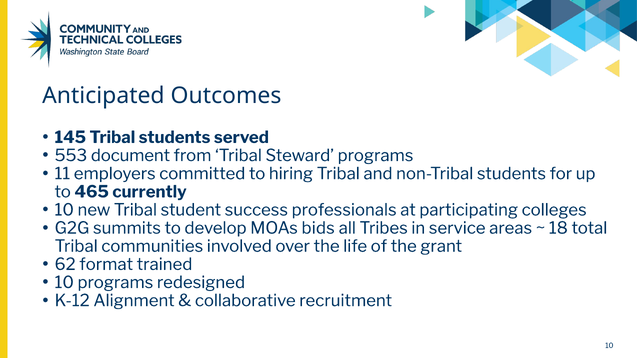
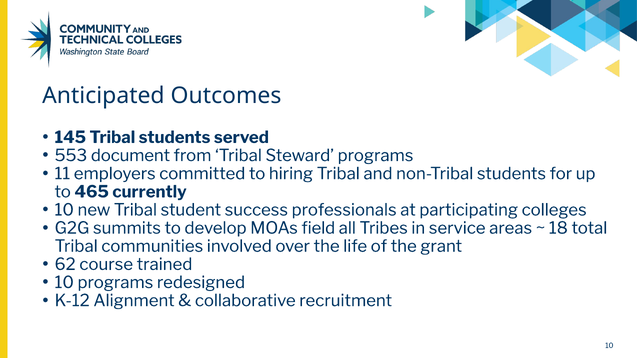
bids: bids -> field
format: format -> course
